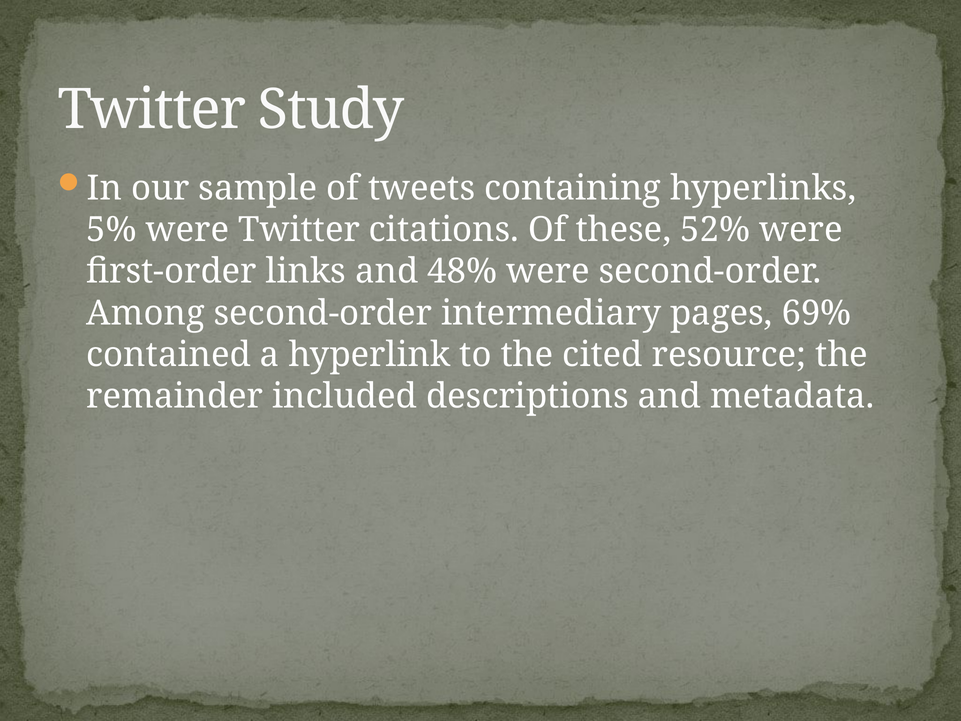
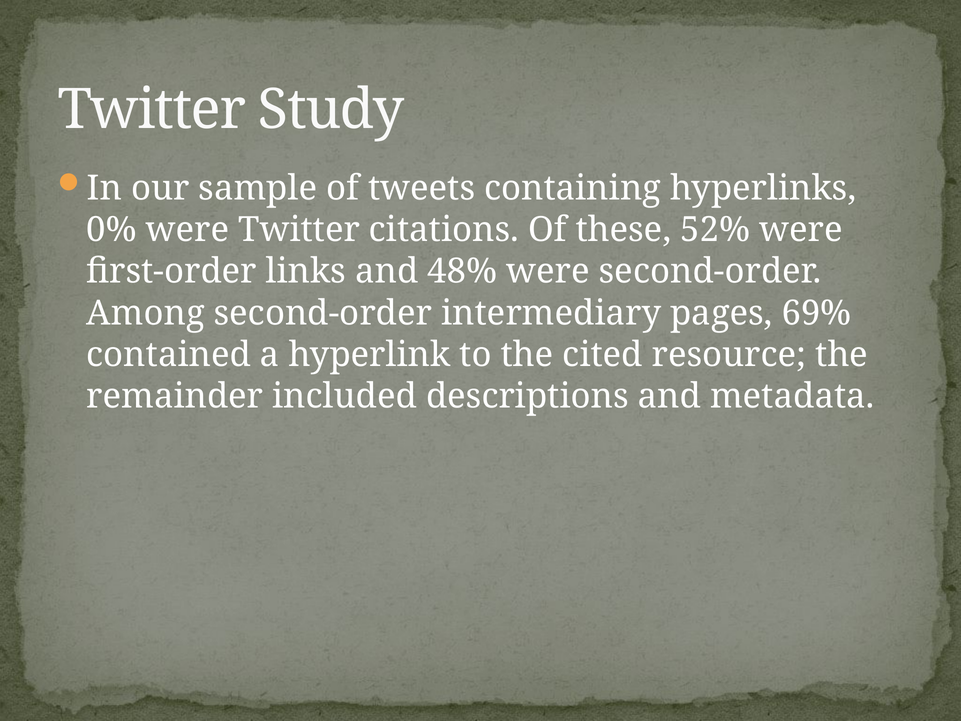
5%: 5% -> 0%
